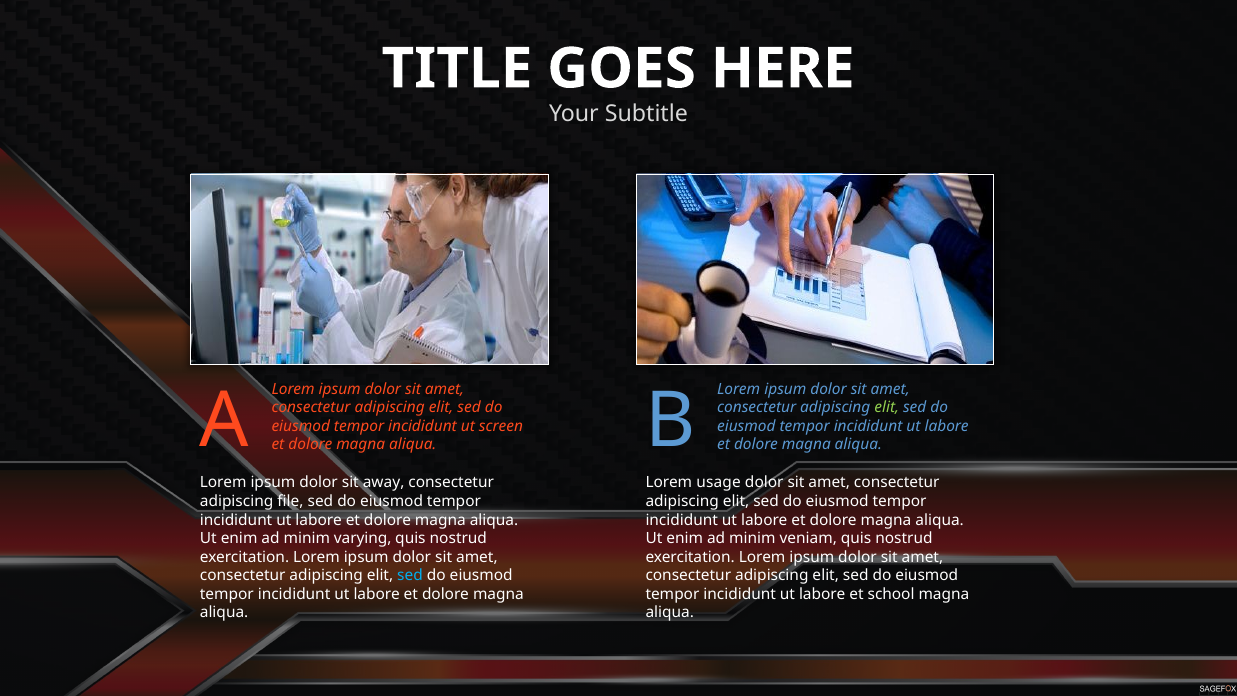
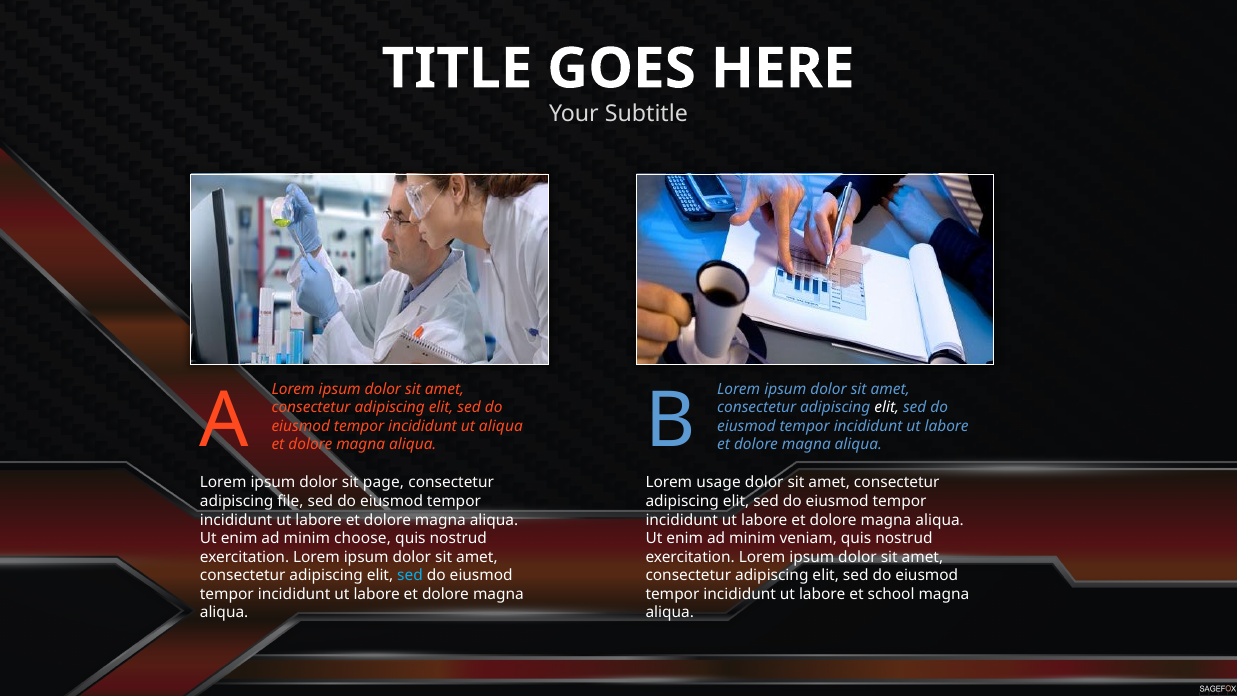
elit at (887, 408) colour: light green -> white
ut screen: screen -> aliqua
away: away -> page
varying: varying -> choose
